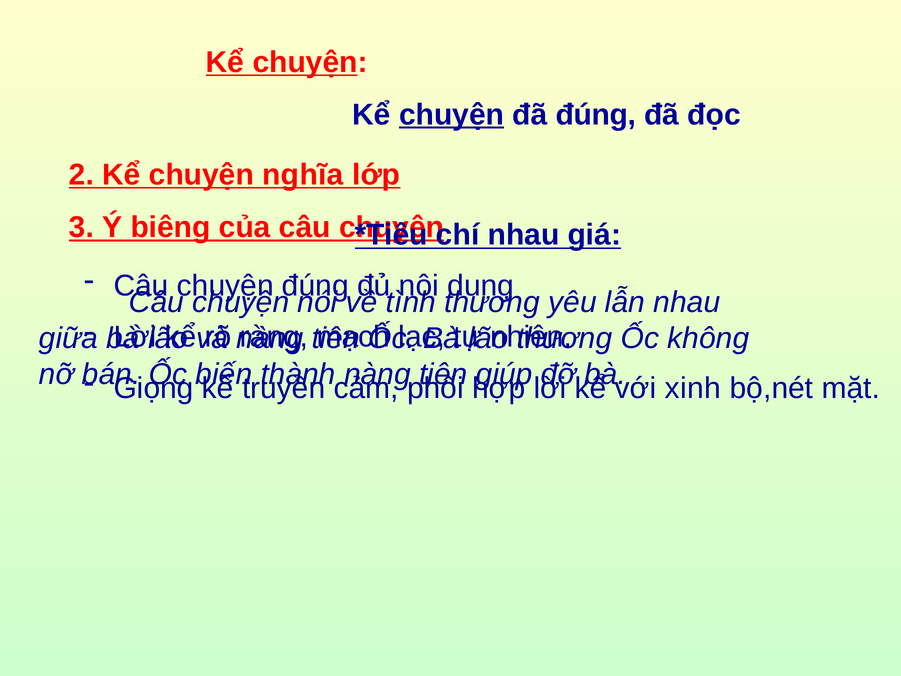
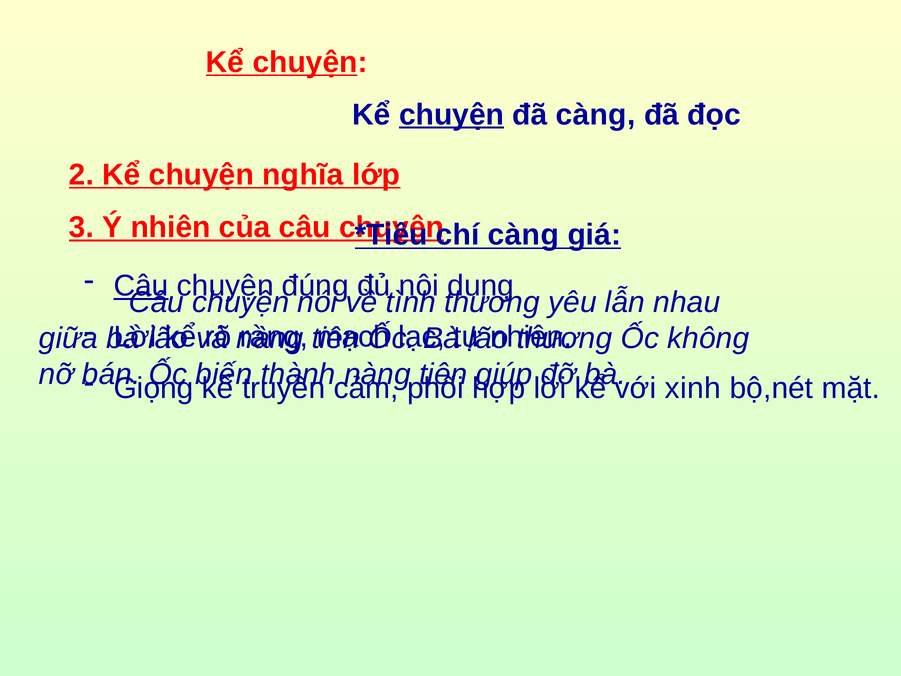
đã đúng: đúng -> càng
Ý biêng: biêng -> nhiên
chí nhau: nhau -> càng
Câu at (141, 286) underline: none -> present
